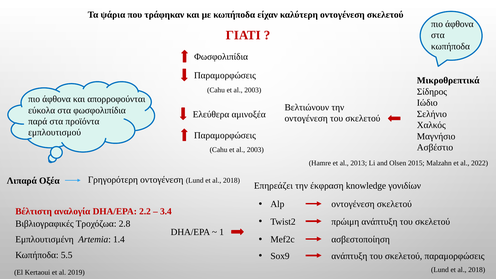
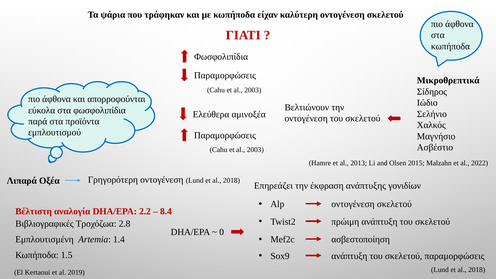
knowledge: knowledge -> ανάπτυξης
3.4: 3.4 -> 8.4
1: 1 -> 0
5.5: 5.5 -> 1.5
